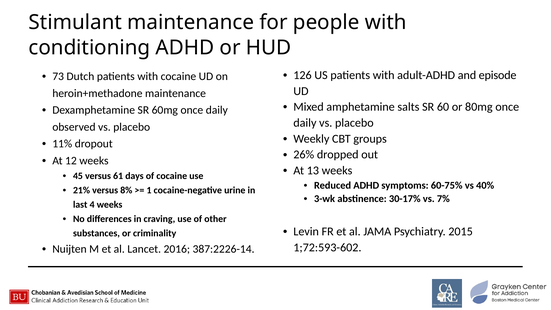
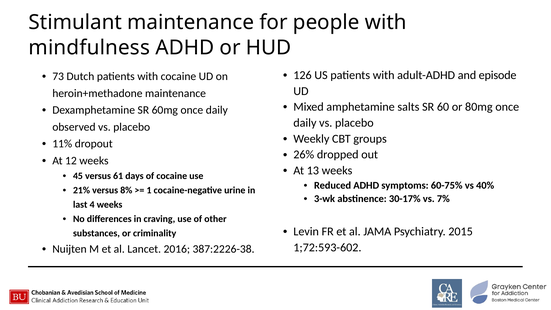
conditioning: conditioning -> mindfulness
387:2226-14: 387:2226-14 -> 387:2226-38
